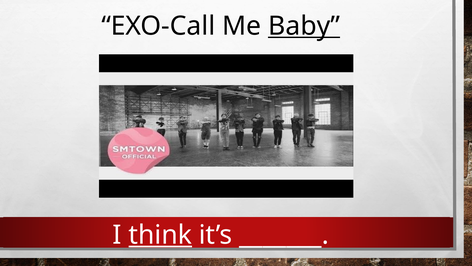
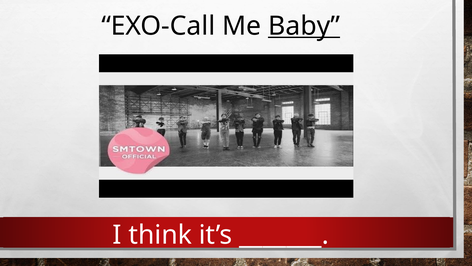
think underline: present -> none
